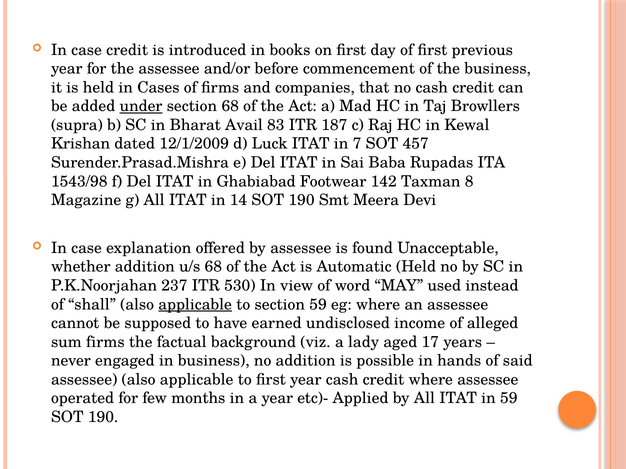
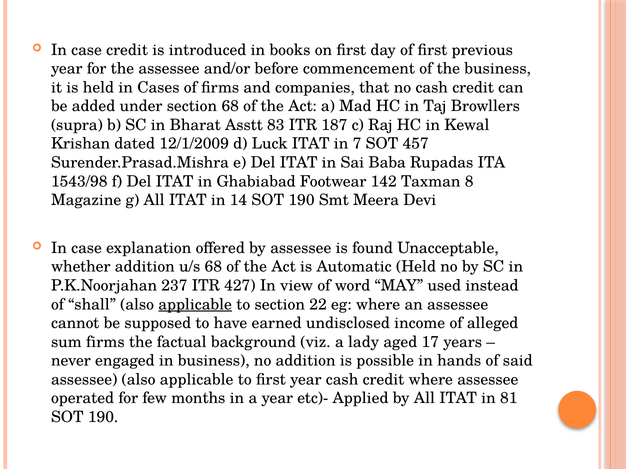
under underline: present -> none
Avail: Avail -> Asstt
530: 530 -> 427
section 59: 59 -> 22
in 59: 59 -> 81
